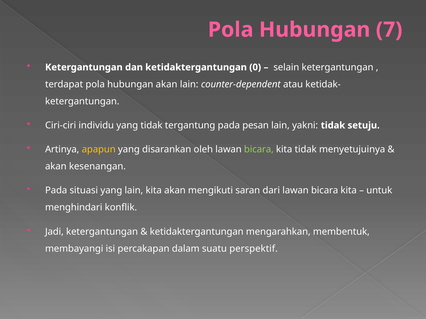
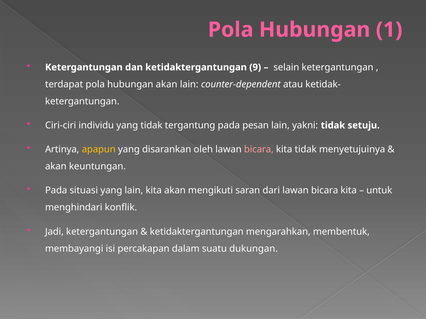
7: 7 -> 1
0: 0 -> 9
bicara at (259, 150) colour: light green -> pink
kesenangan: kesenangan -> keuntungan
perspektif: perspektif -> dukungan
